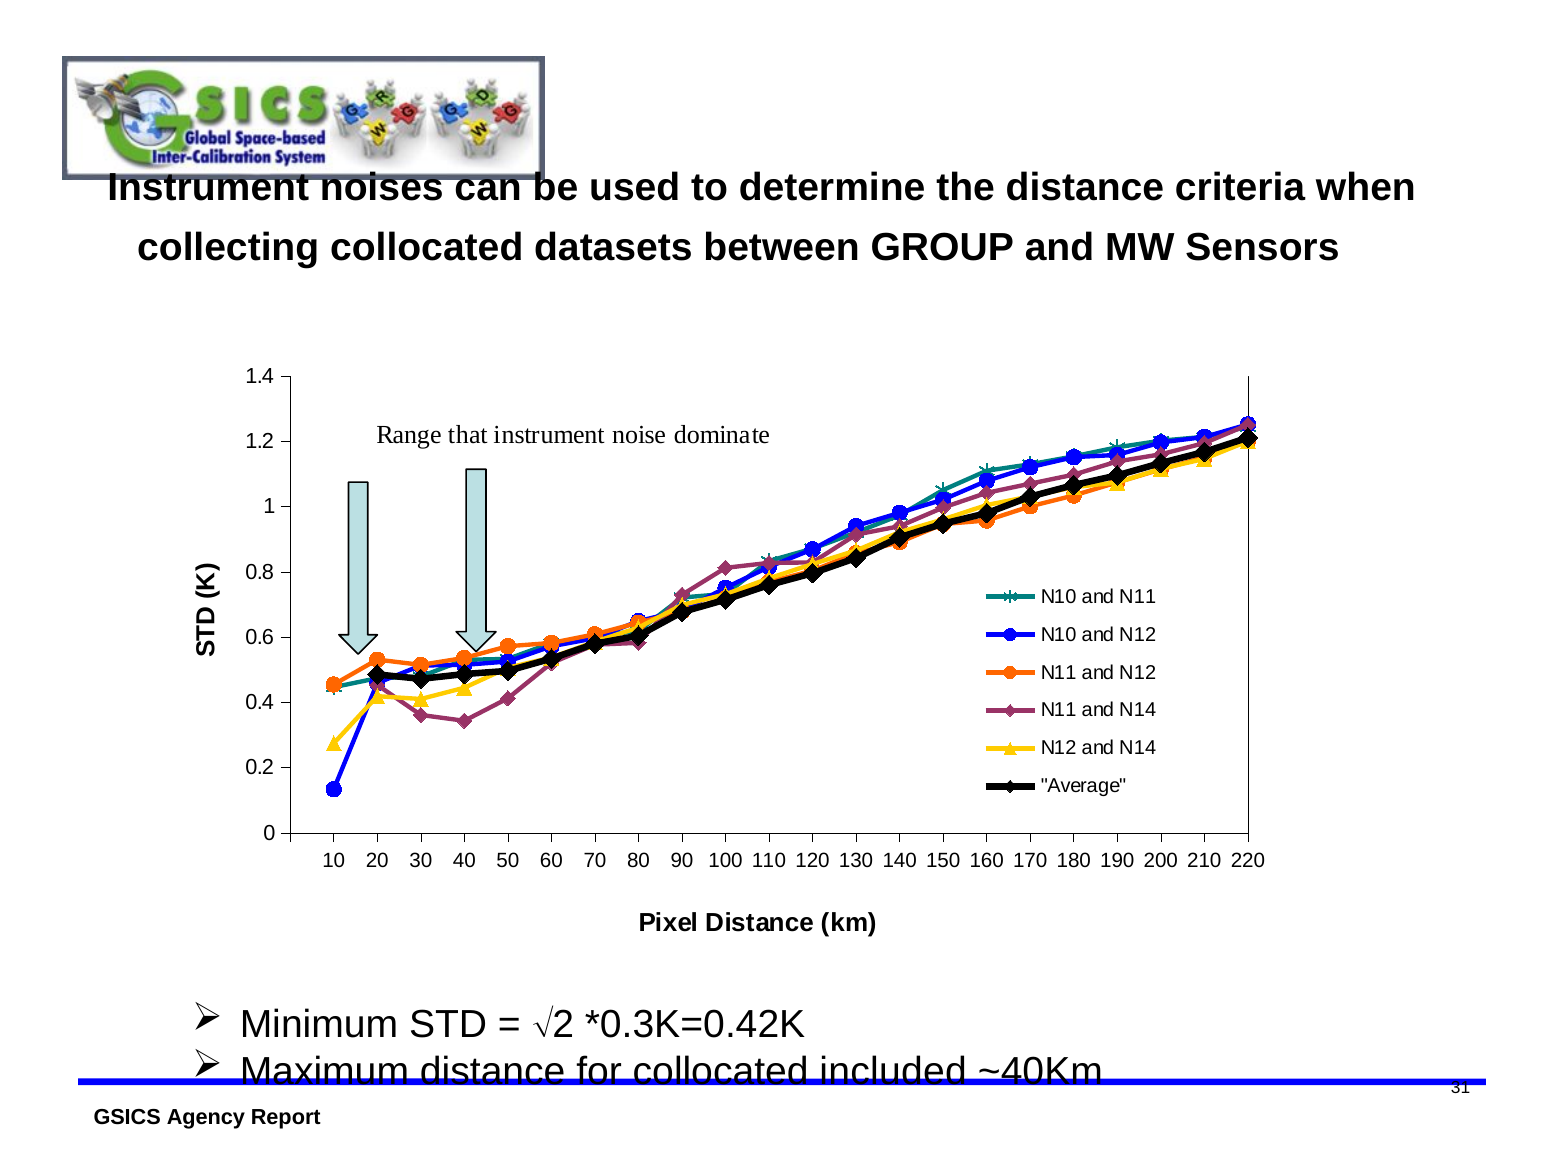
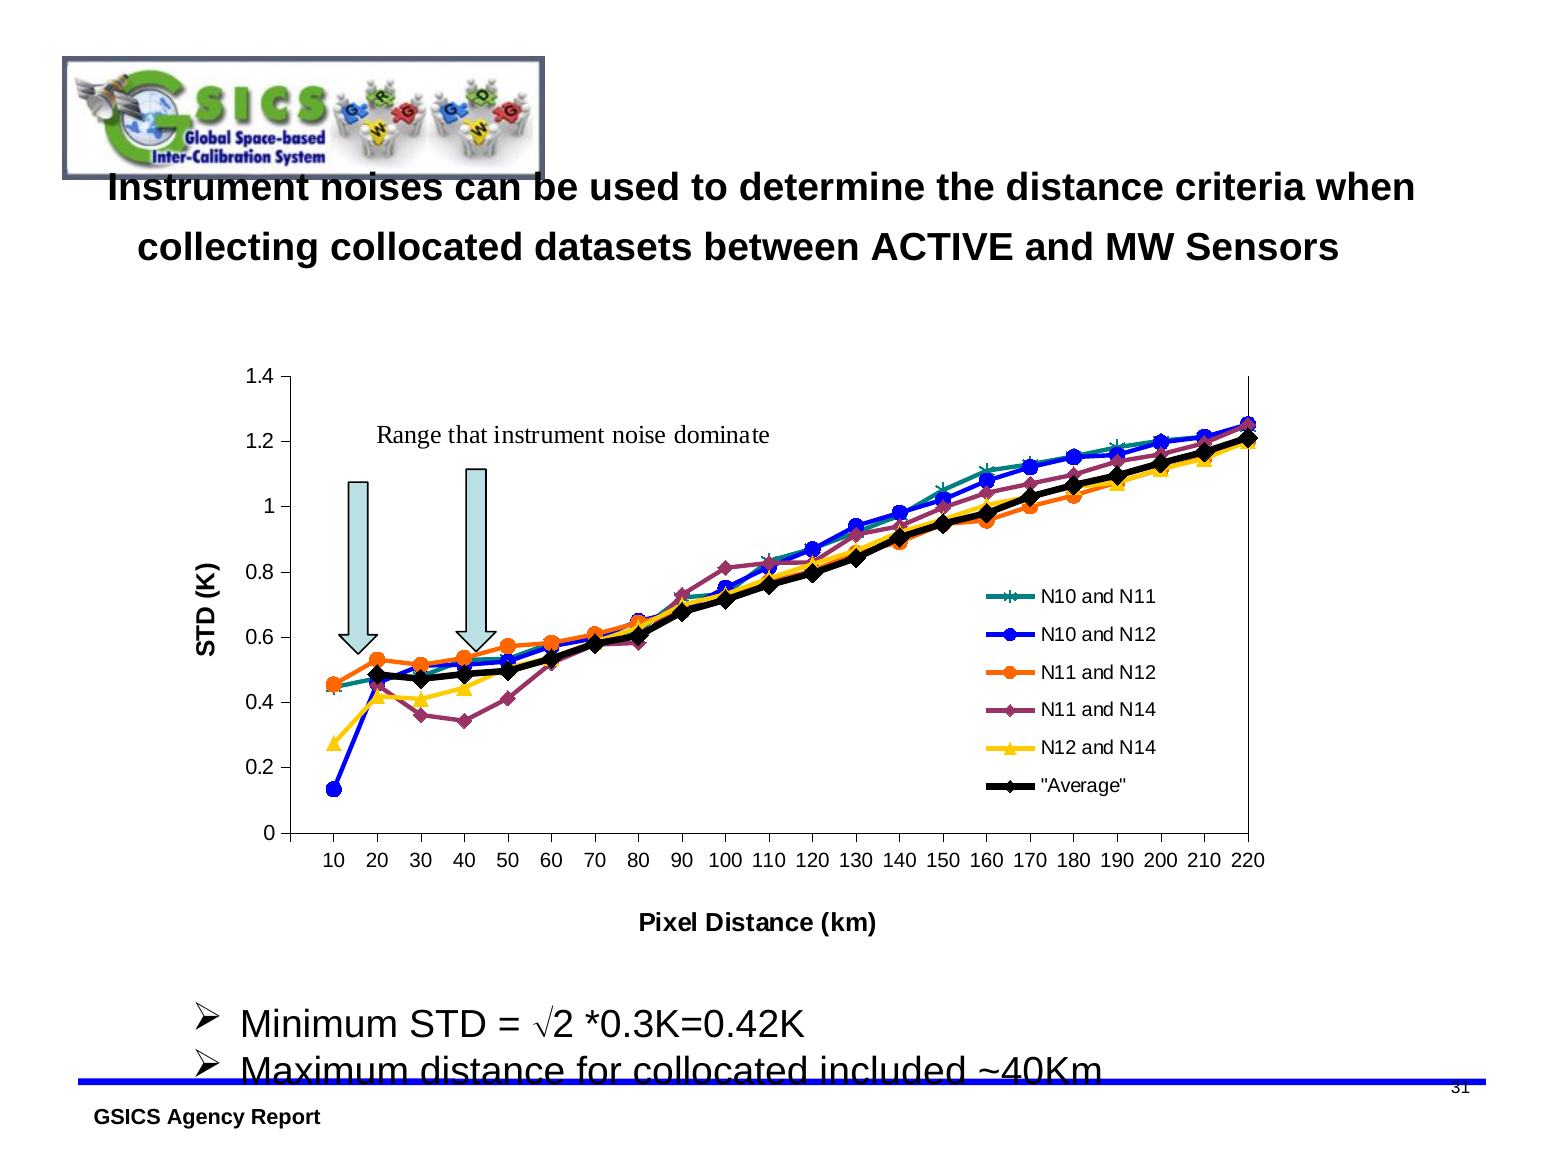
GROUP: GROUP -> ACTIVE
